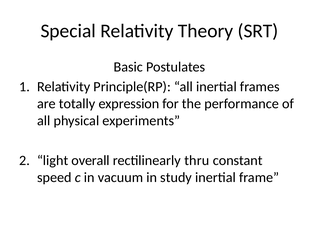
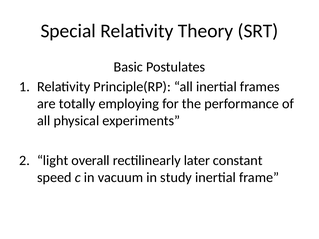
expression: expression -> employing
thru: thru -> later
